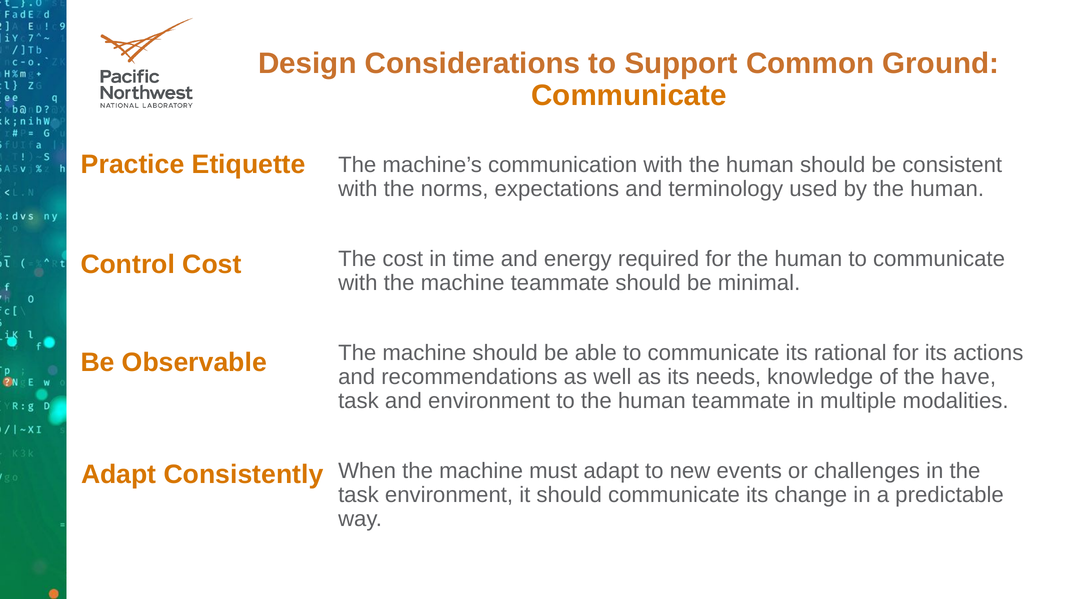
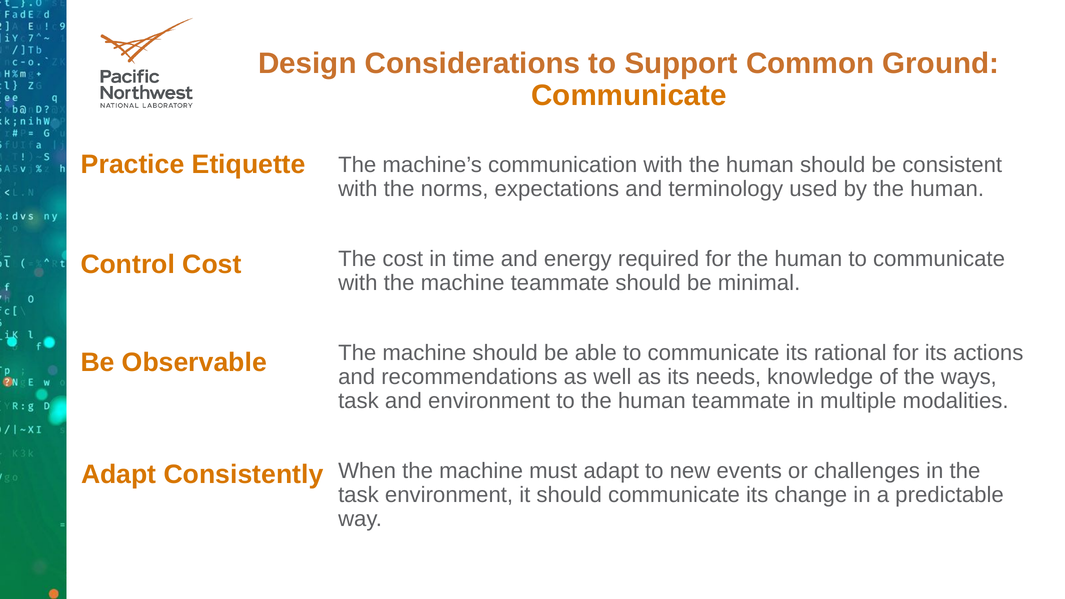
have: have -> ways
